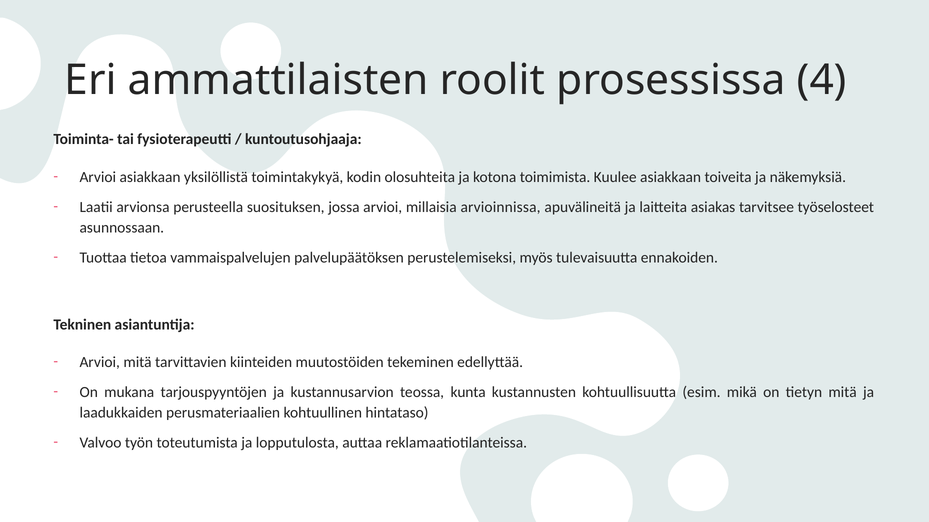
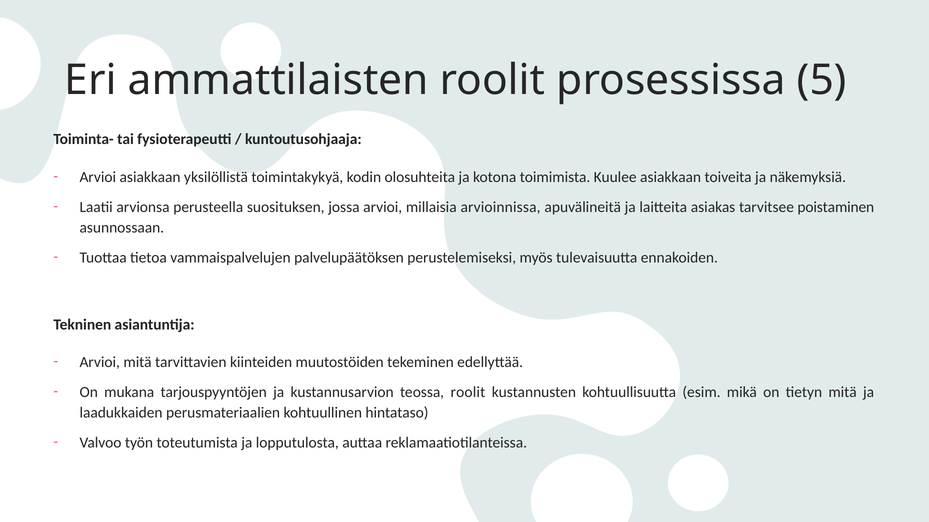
4: 4 -> 5
työselosteet: työselosteet -> poistaminen
teossa kunta: kunta -> roolit
